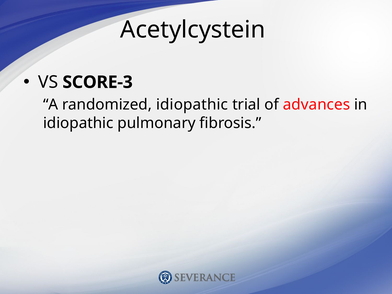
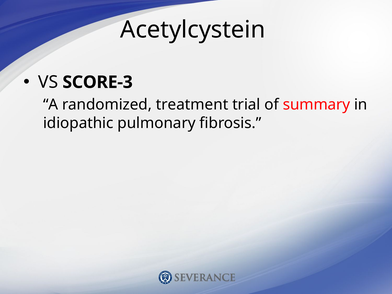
randomized idiopathic: idiopathic -> treatment
advances: advances -> summary
